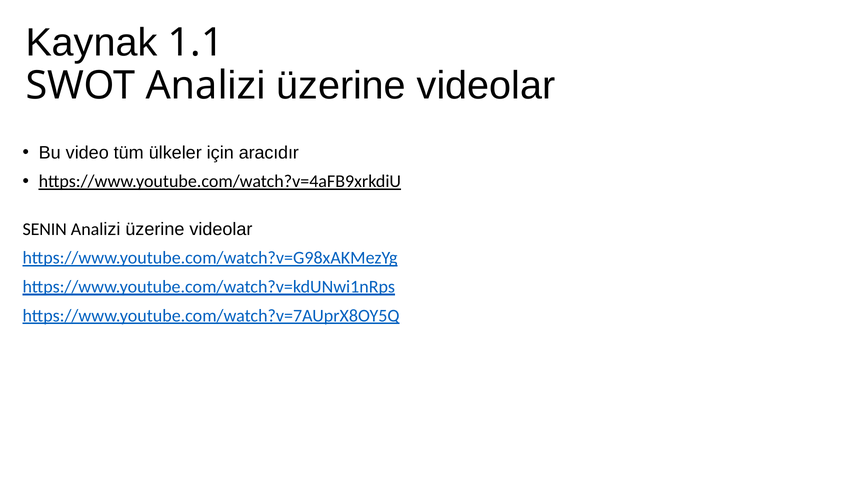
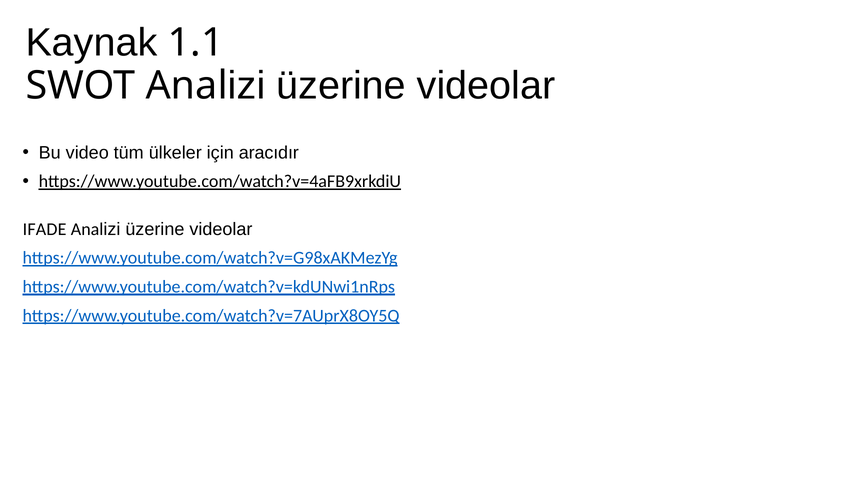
SENIN: SENIN -> IFADE
